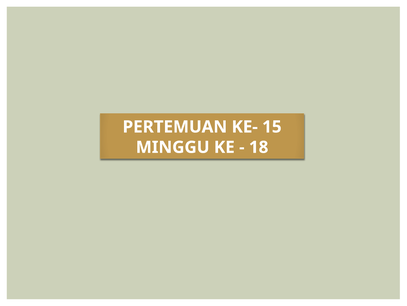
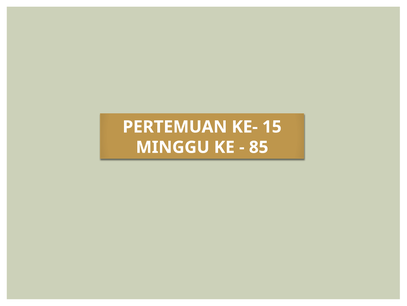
18: 18 -> 85
